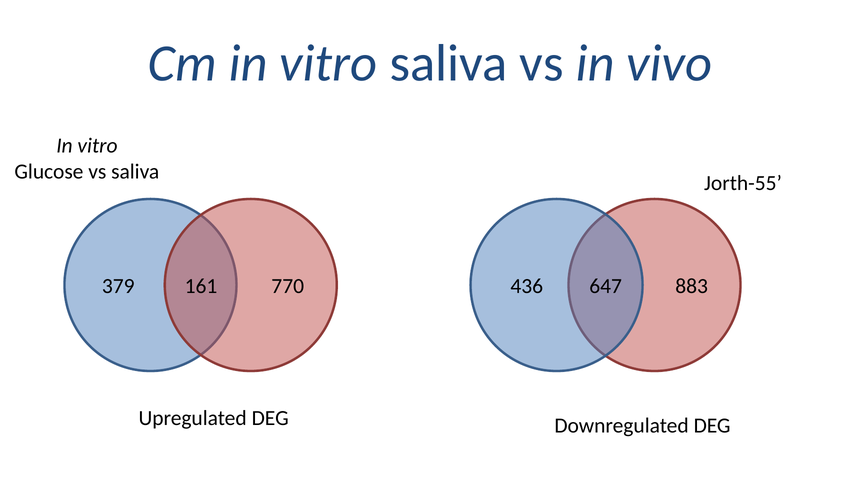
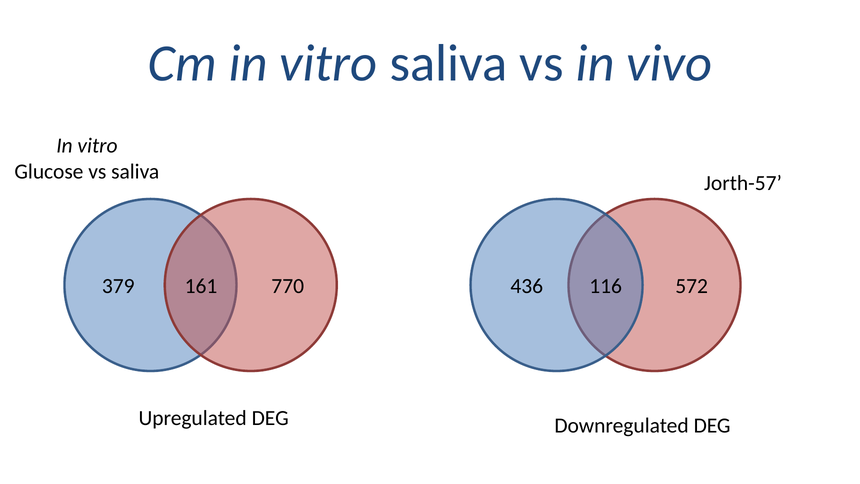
Jorth-55: Jorth-55 -> Jorth-57
647: 647 -> 116
883: 883 -> 572
